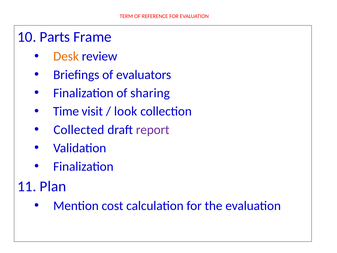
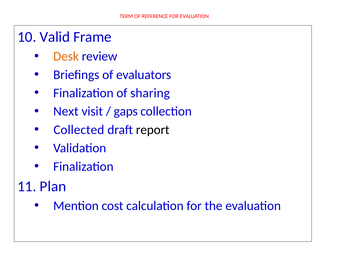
Parts: Parts -> Valid
Time: Time -> Next
look: look -> gaps
report colour: purple -> black
